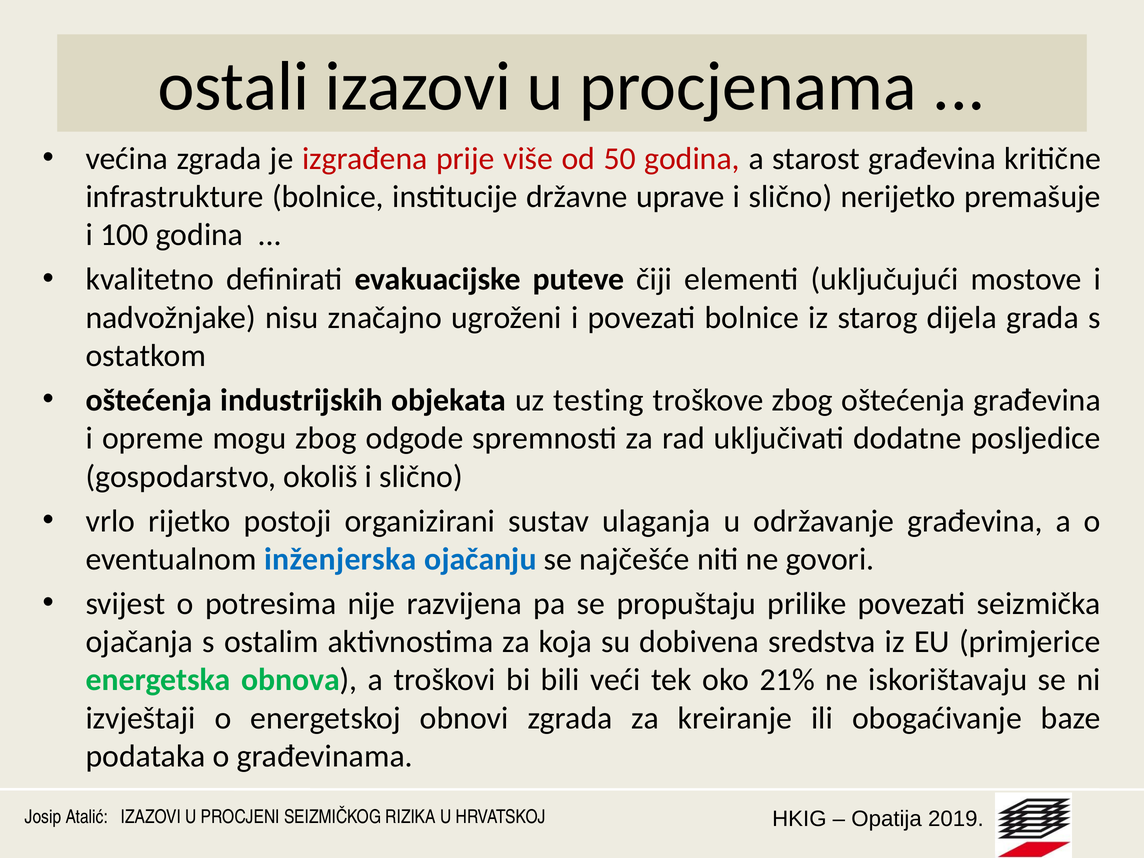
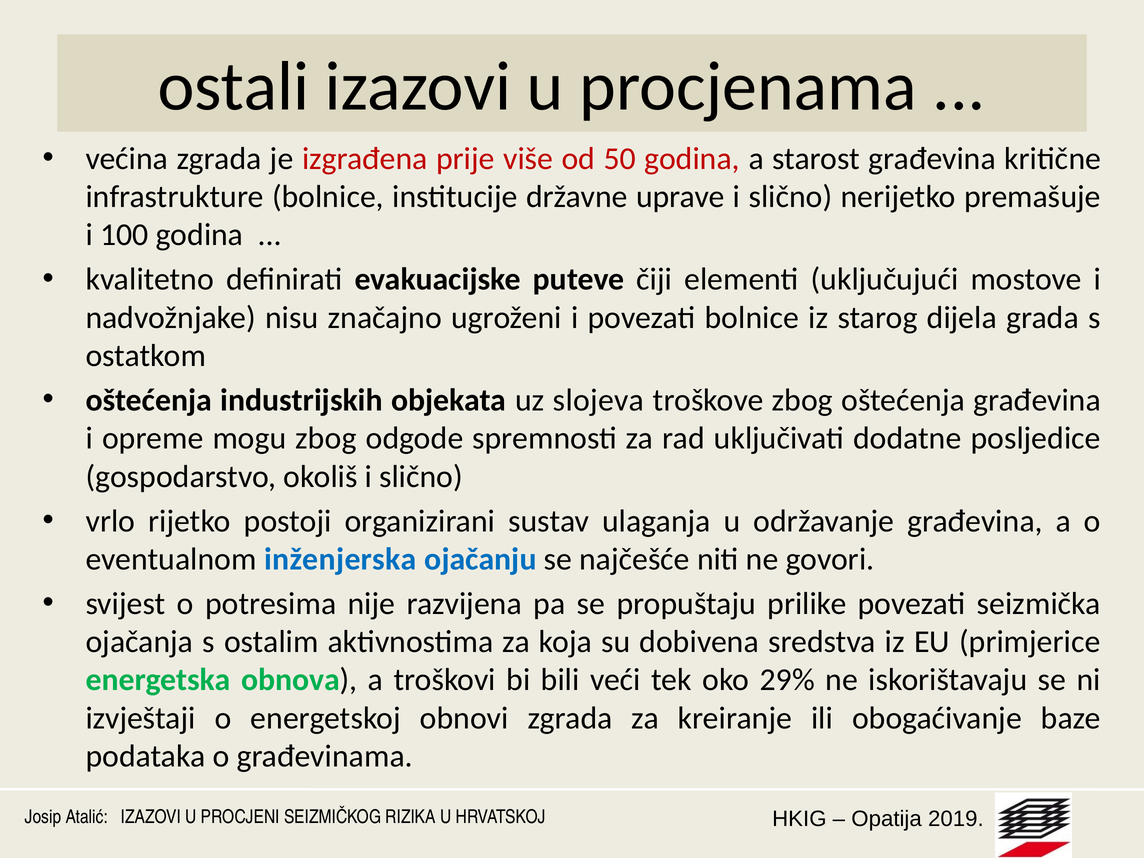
testing: testing -> slojeva
21%: 21% -> 29%
